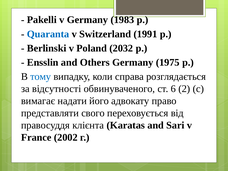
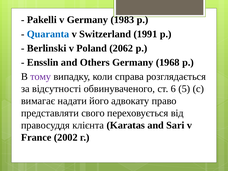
2032: 2032 -> 2062
1975: 1975 -> 1968
тому colour: blue -> purple
2: 2 -> 5
